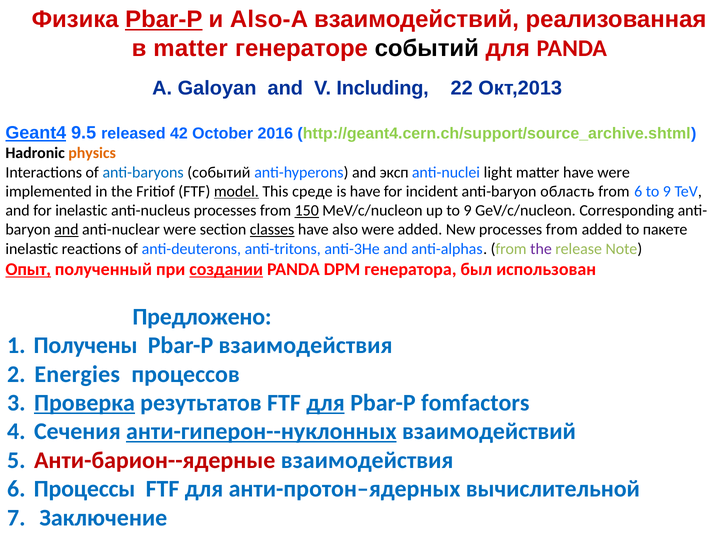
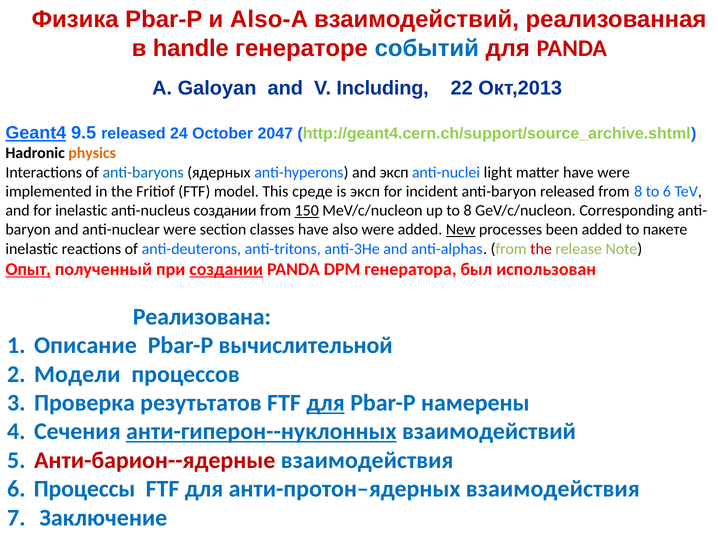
Pbar-P at (164, 20) underline: present -> none
в matter: matter -> handle
событий at (427, 48) colour: black -> blue
42: 42 -> 24
2016: 2016 -> 2047
anti-baryons событий: событий -> ядерных
model underline: present -> none
is have: have -> эксп
anti-baryon область: область -> released
from 6: 6 -> 8
9 at (667, 192): 9 -> 6
anti-nucleus processes: processes -> создании
up to 9: 9 -> 8
and at (66, 230) underline: present -> none
classes underline: present -> none
New underline: none -> present
from at (562, 230): from -> been
the at (541, 249) colour: purple -> red
Предложено: Предложено -> Реализована
Получены: Получены -> Описание
Pbar-P взаимодействия: взаимодействия -> вычислительной
Energies: Energies -> Модели
Проверка underline: present -> none
fomfactors: fomfactors -> намерены
анти-протон–ядерных вычислительной: вычислительной -> взаимодействия
